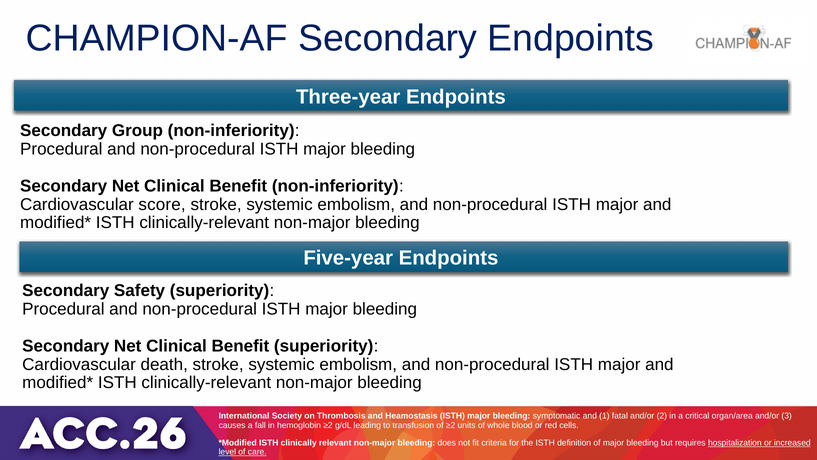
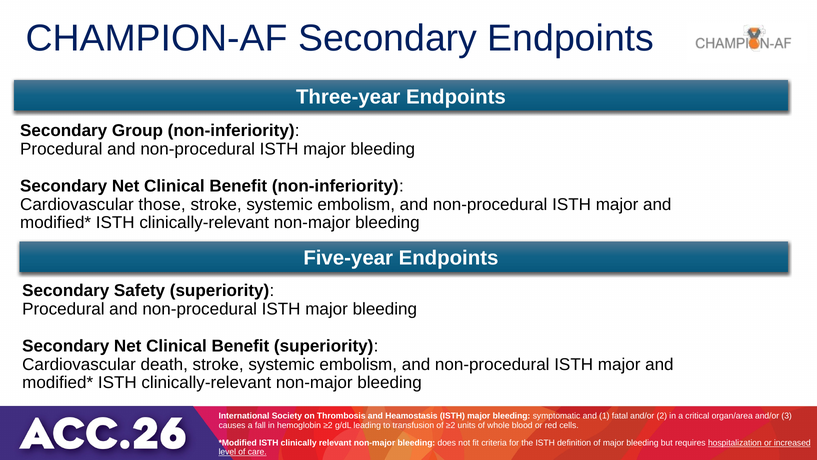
score: score -> those
